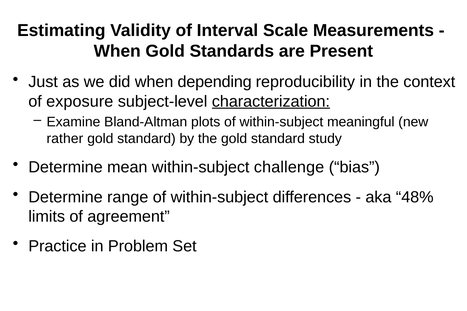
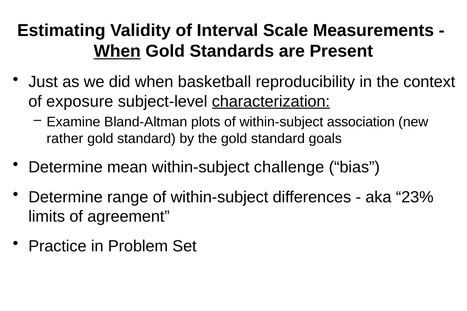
When at (117, 51) underline: none -> present
depending: depending -> basketball
meaningful: meaningful -> association
study: study -> goals
48%: 48% -> 23%
